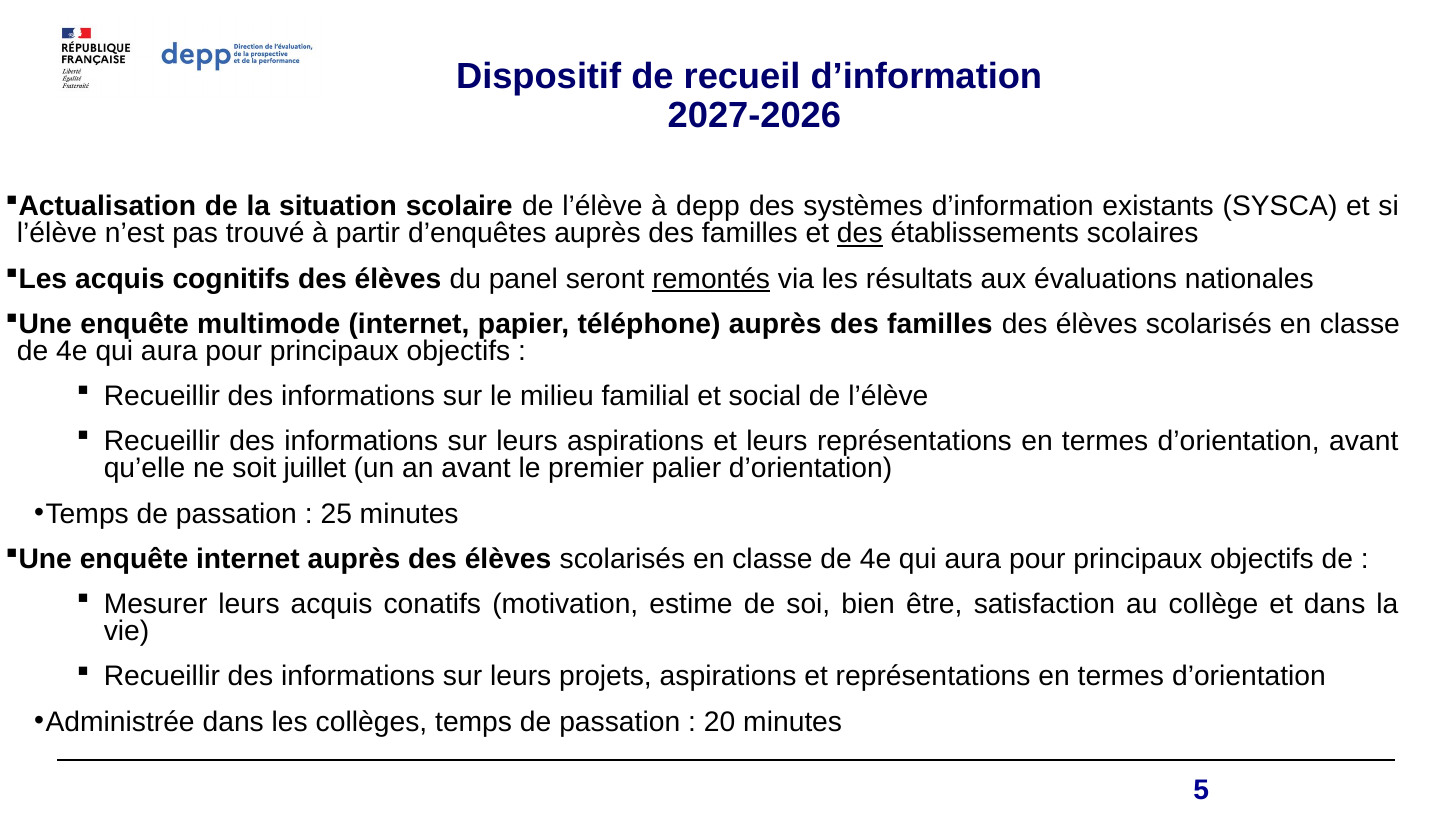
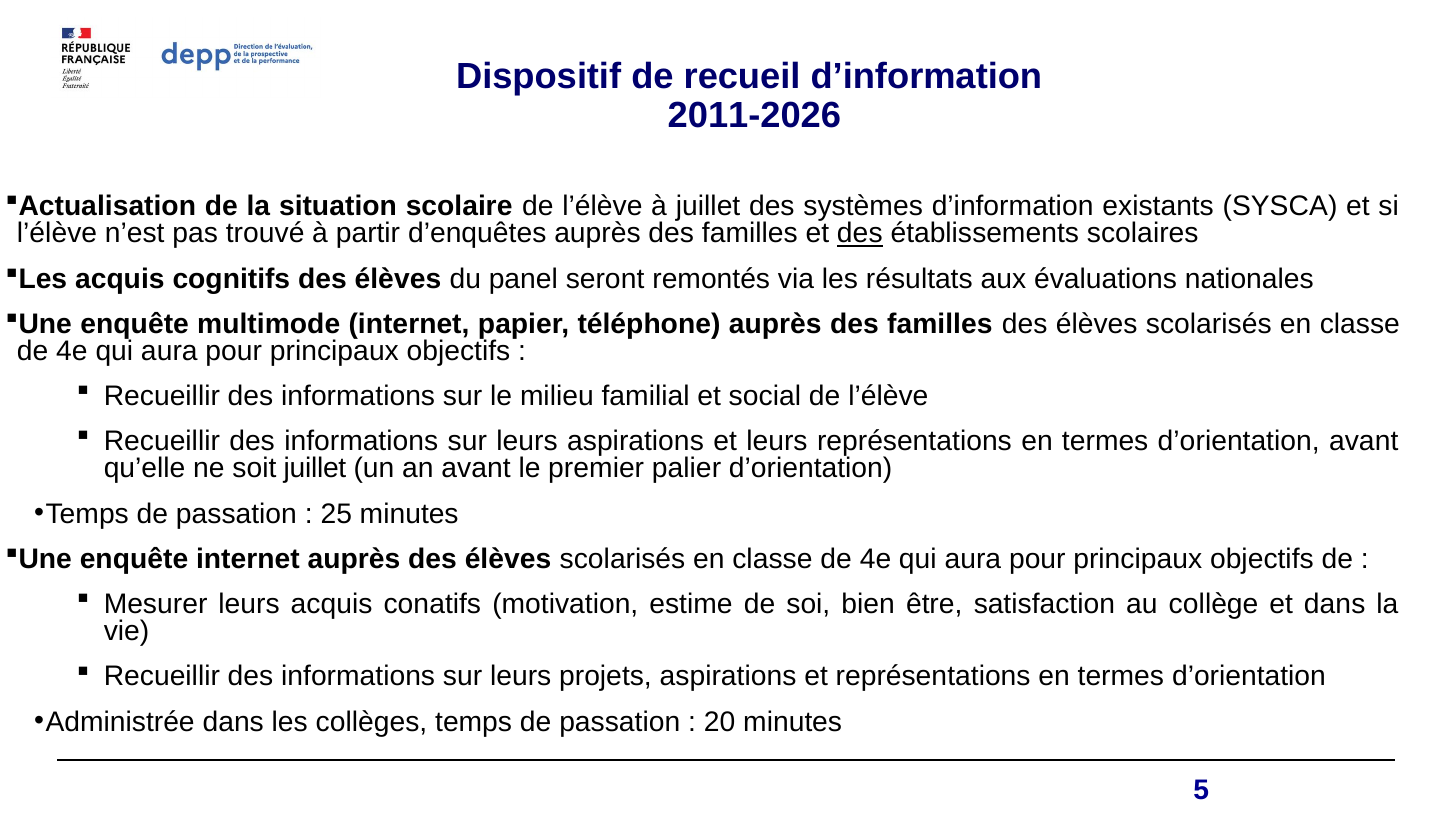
2027-2026: 2027-2026 -> 2011-2026
à depp: depp -> juillet
remontés underline: present -> none
